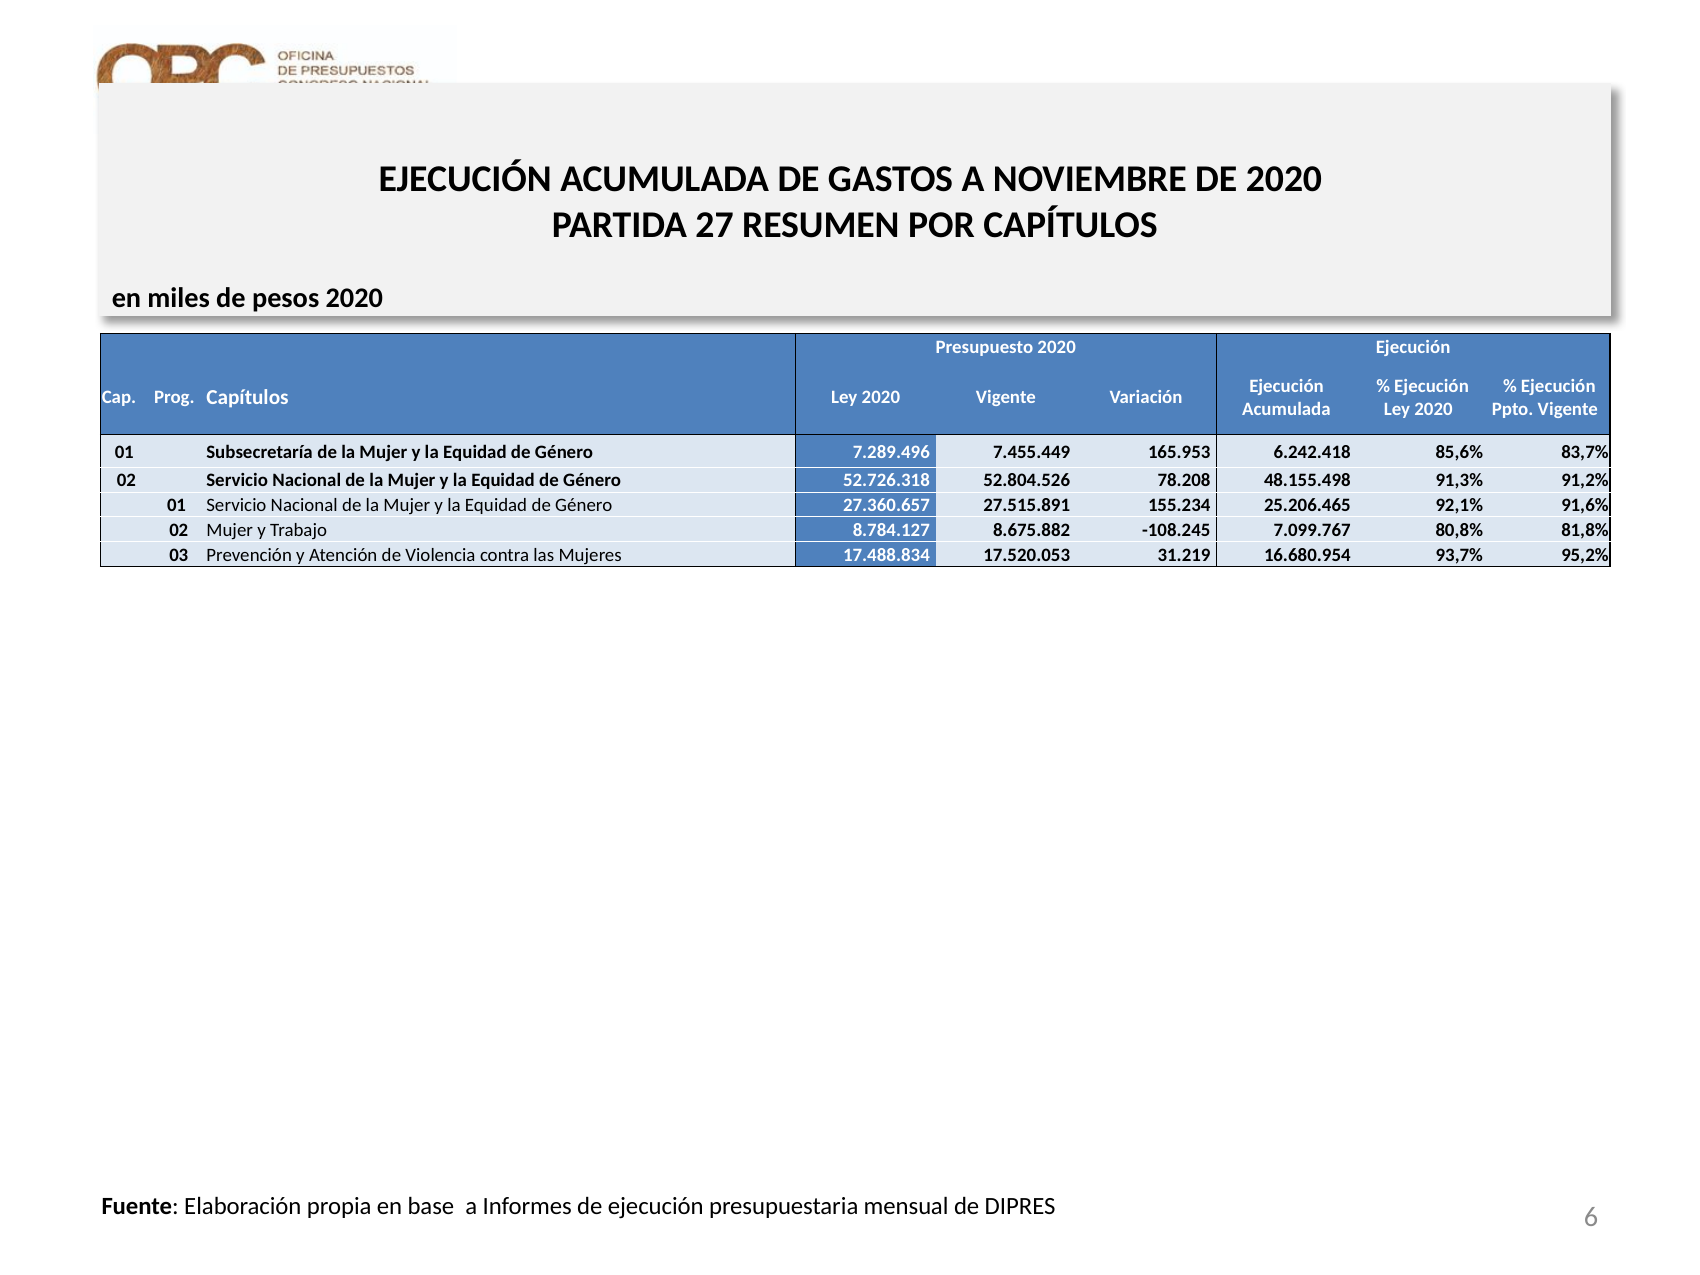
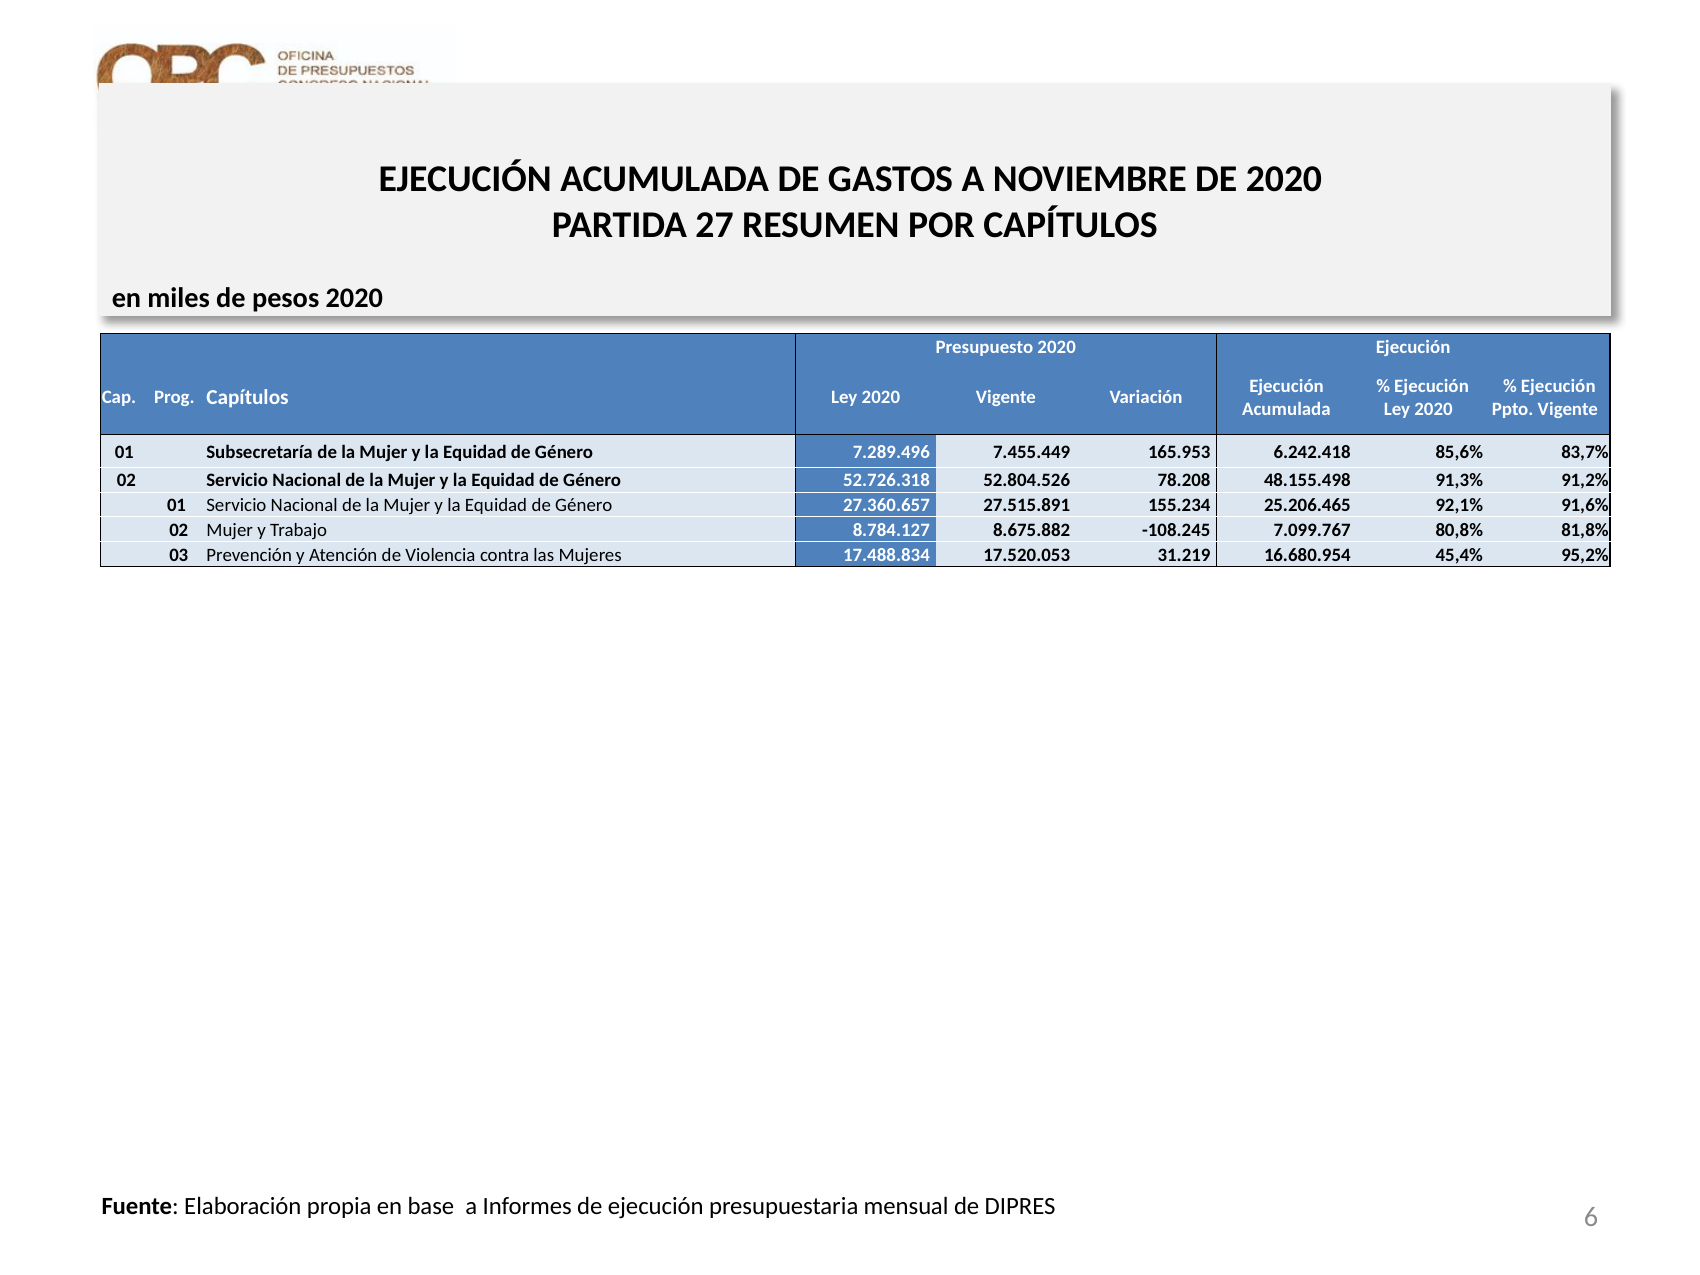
93,7%: 93,7% -> 45,4%
